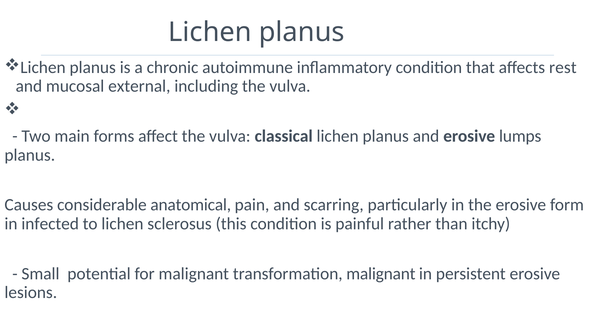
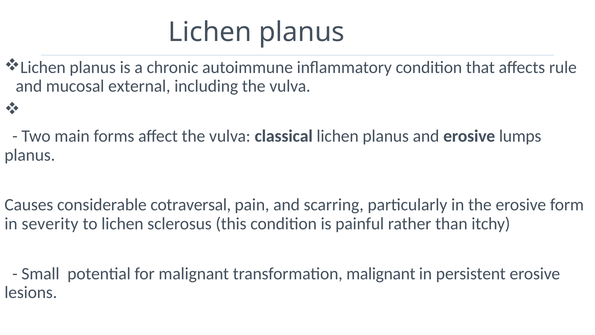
rest: rest -> rule
anatomical: anatomical -> cotraversal
infected: infected -> severity
